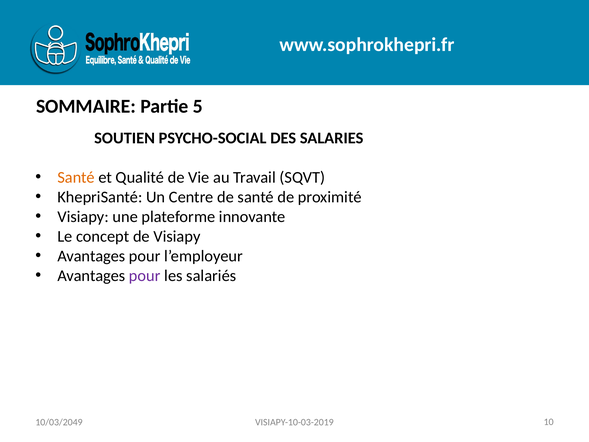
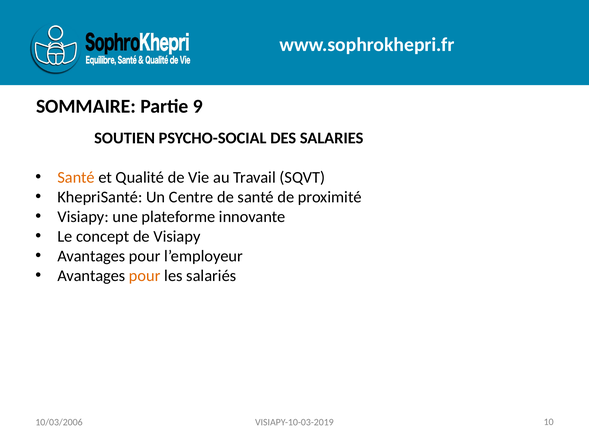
5: 5 -> 9
pour at (145, 276) colour: purple -> orange
10/03/2049: 10/03/2049 -> 10/03/2006
